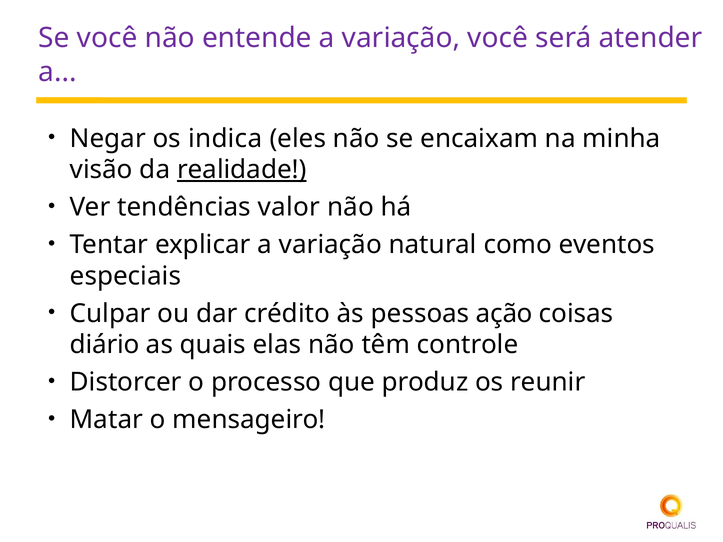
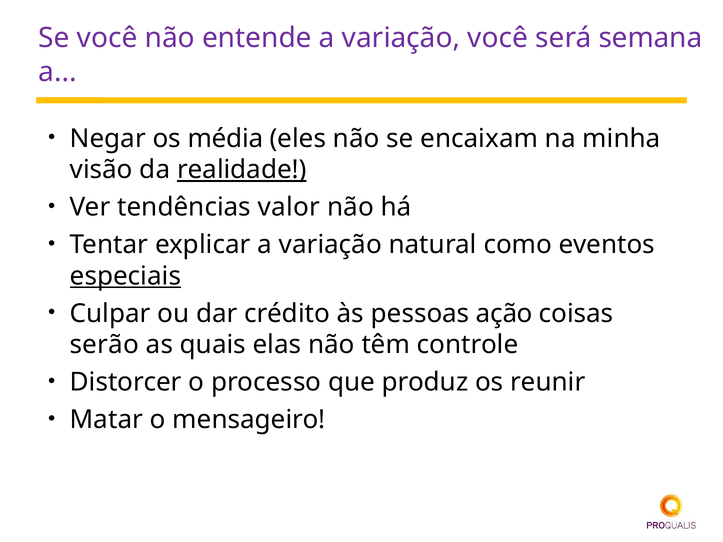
atender: atender -> semana
indica: indica -> média
especiais underline: none -> present
diário: diário -> serão
